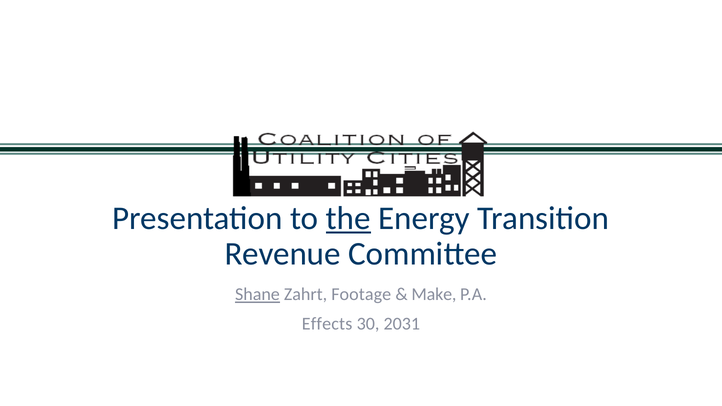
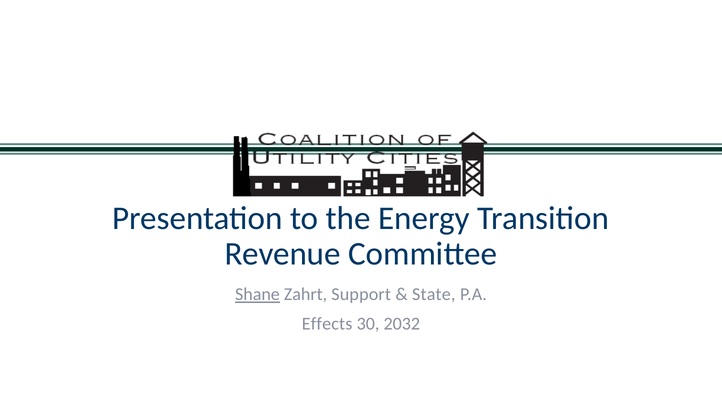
the underline: present -> none
Footage: Footage -> Support
Make: Make -> State
2031: 2031 -> 2032
